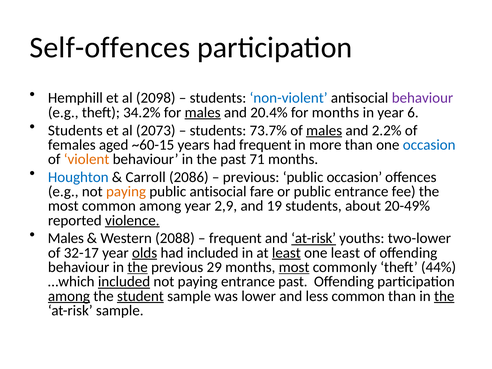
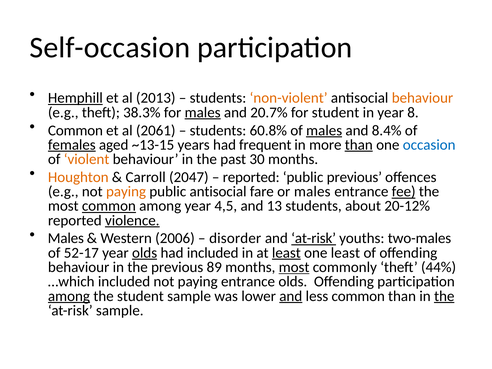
Self-offences: Self-offences -> Self-occasion
Hemphill underline: none -> present
2098: 2098 -> 2013
non-violent colour: blue -> orange
behaviour at (422, 98) colour: purple -> orange
34.2%: 34.2% -> 38.3%
20.4%: 20.4% -> 20.7%
for months: months -> student
6: 6 -> 8
Students at (75, 130): Students -> Common
2073: 2073 -> 2061
73.7%: 73.7% -> 60.8%
2.2%: 2.2% -> 8.4%
females underline: none -> present
~60-15: ~60-15 -> ~13-15
than at (359, 145) underline: none -> present
71: 71 -> 30
Houghton colour: blue -> orange
2086: 2086 -> 2047
previous at (251, 177): previous -> reported
public occasion: occasion -> previous
or public: public -> males
fee underline: none -> present
common at (109, 206) underline: none -> present
2,9: 2,9 -> 4,5
19: 19 -> 13
20-49%: 20-49% -> 20-12%
2088: 2088 -> 2006
frequent at (235, 238): frequent -> disorder
two-lower: two-lower -> two-males
32-17: 32-17 -> 52-17
the at (138, 267) underline: present -> none
29: 29 -> 89
included at (124, 282) underline: present -> none
entrance past: past -> olds
student at (140, 296) underline: present -> none
and at (291, 296) underline: none -> present
